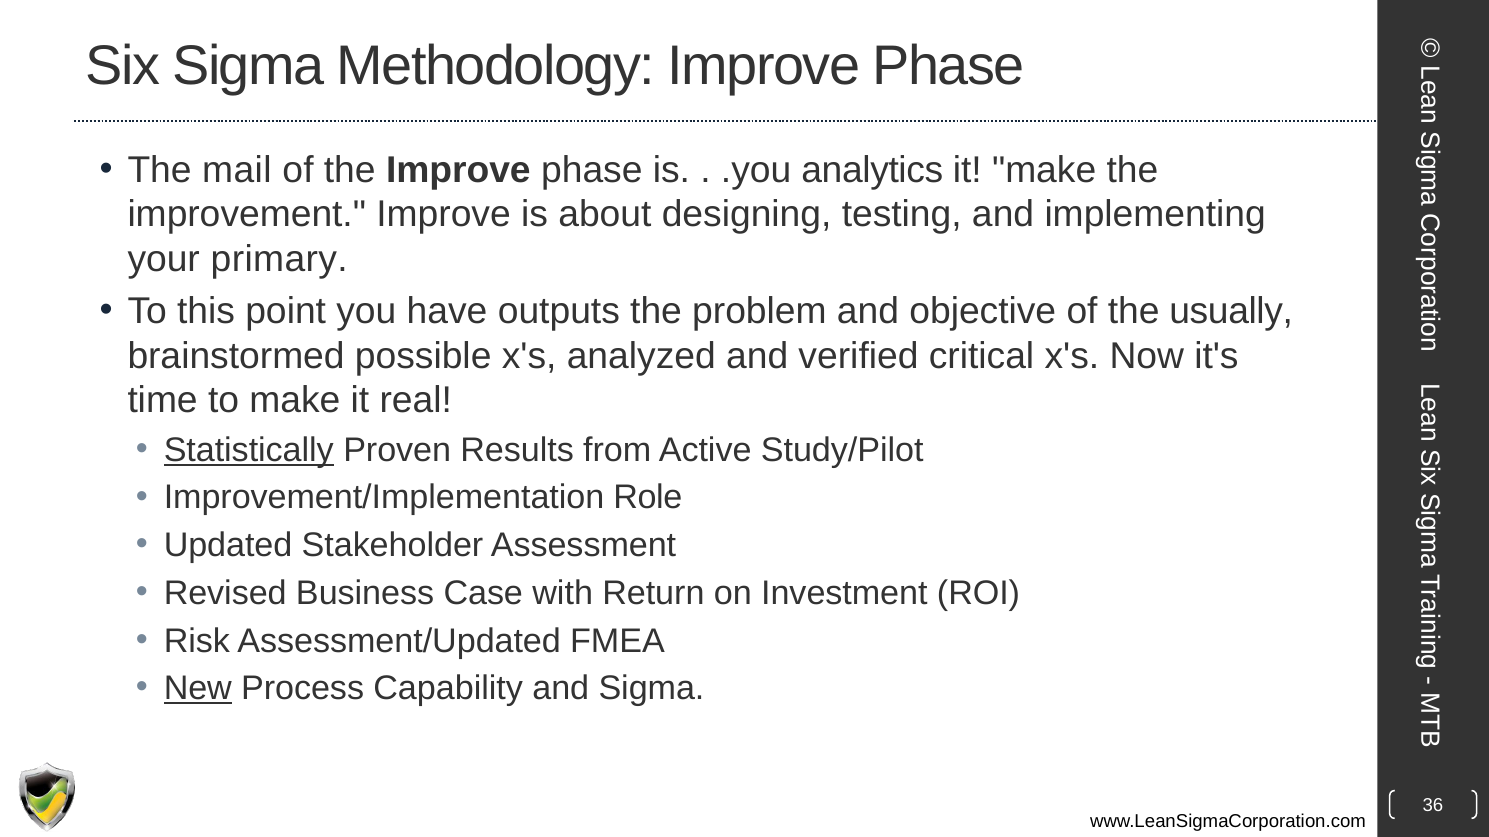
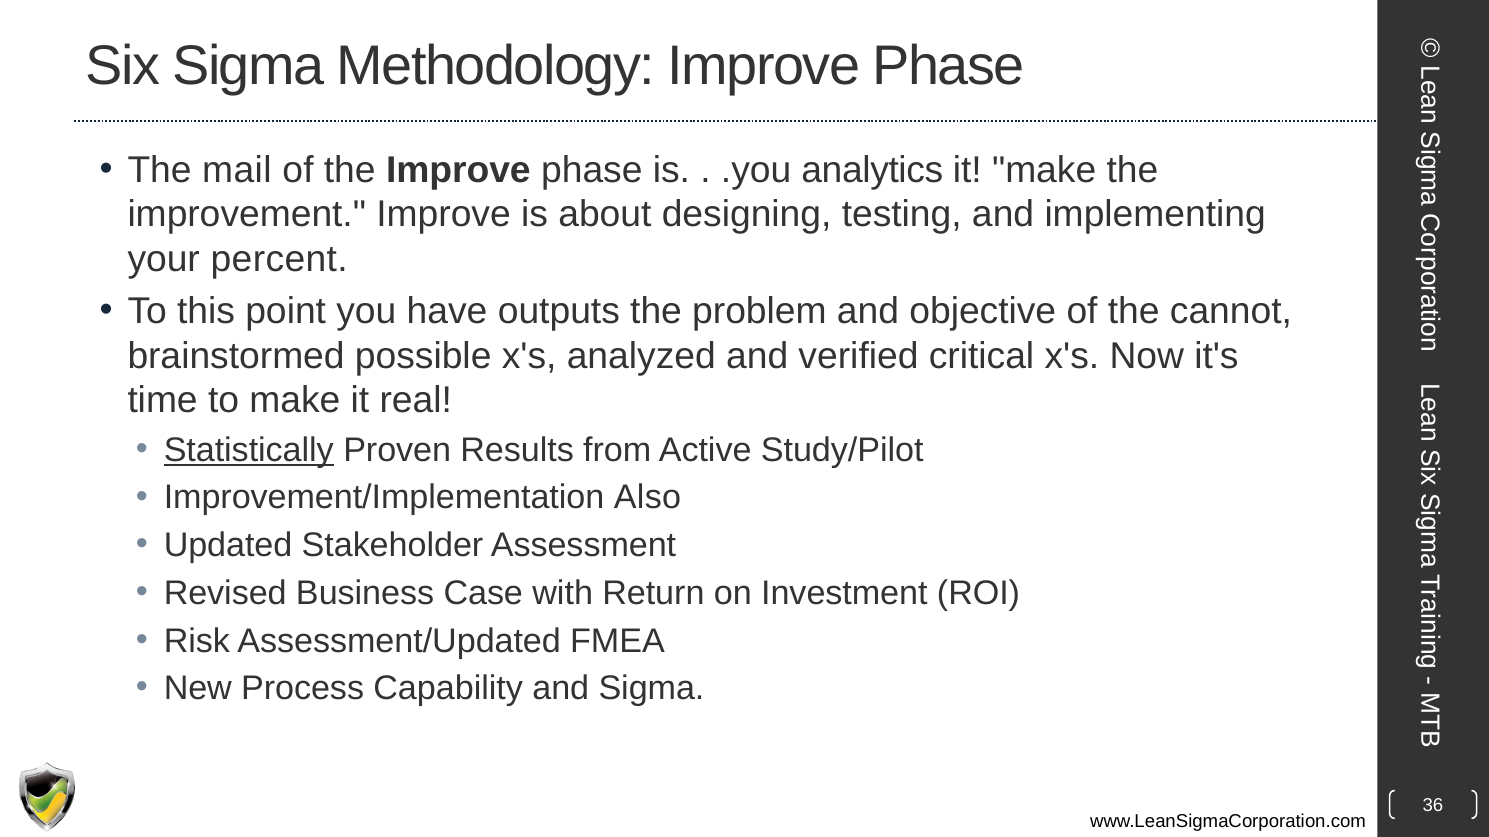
primary: primary -> percent
usually: usually -> cannot
Role: Role -> Also
New underline: present -> none
